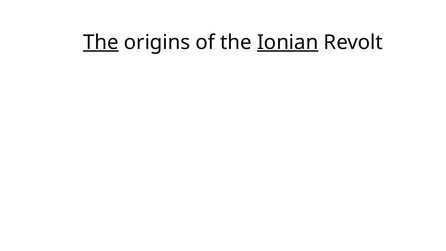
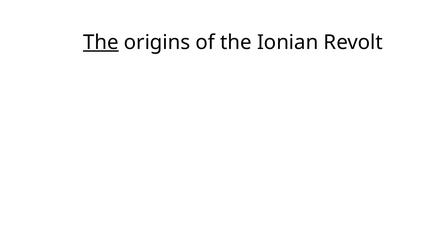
Ionian underline: present -> none
